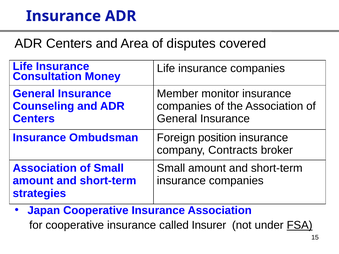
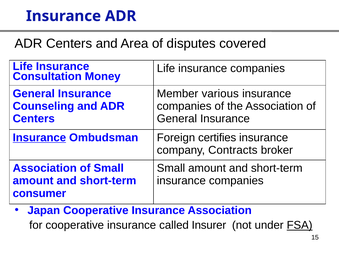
monitor: monitor -> various
Insurance at (39, 138) underline: none -> present
position: position -> certifies
strategies: strategies -> consumer
